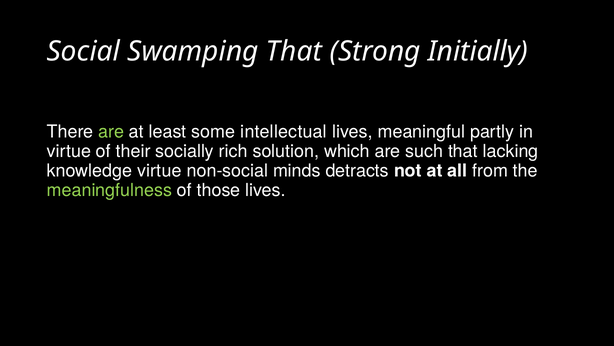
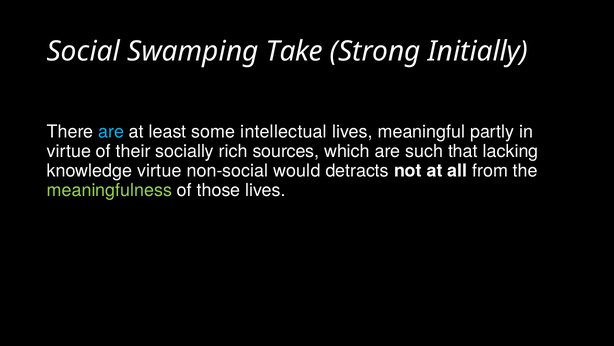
Swamping That: That -> Take
are at (111, 132) colour: light green -> light blue
solution: solution -> sources
minds: minds -> would
